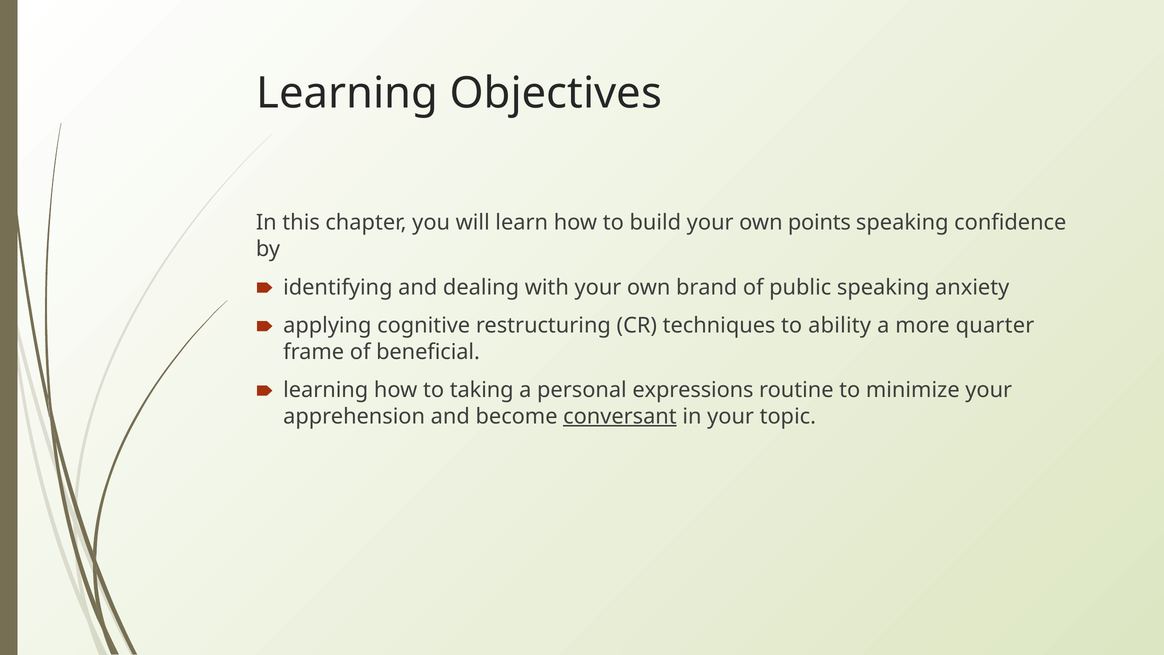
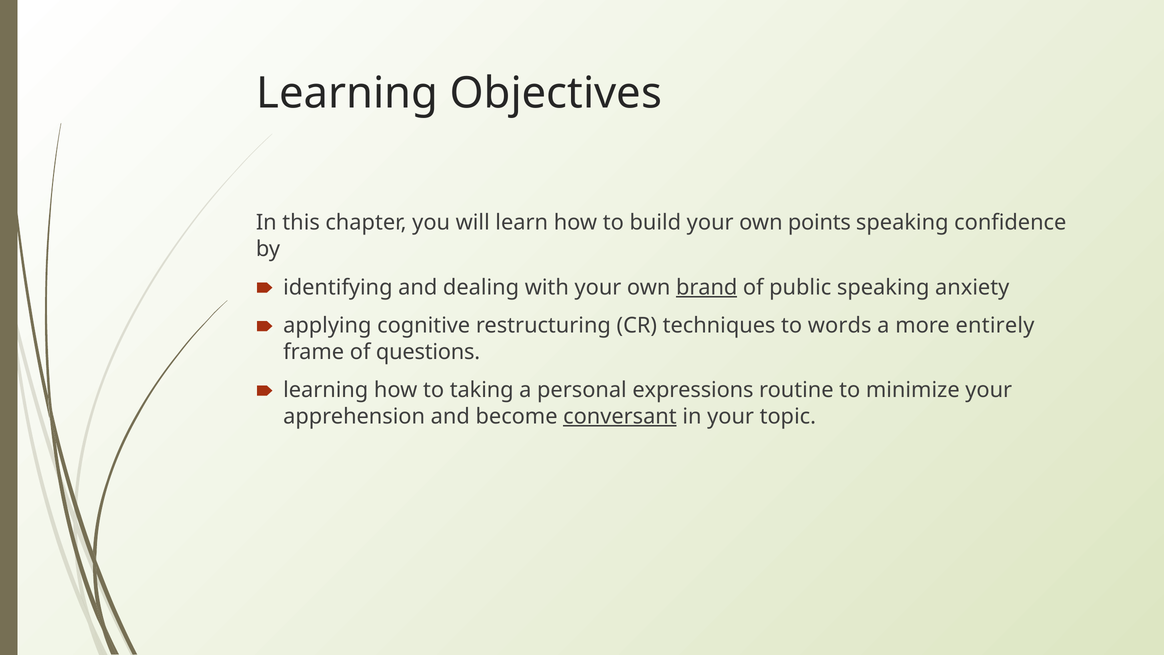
brand underline: none -> present
ability: ability -> words
quarter: quarter -> entirely
beneficial: beneficial -> questions
